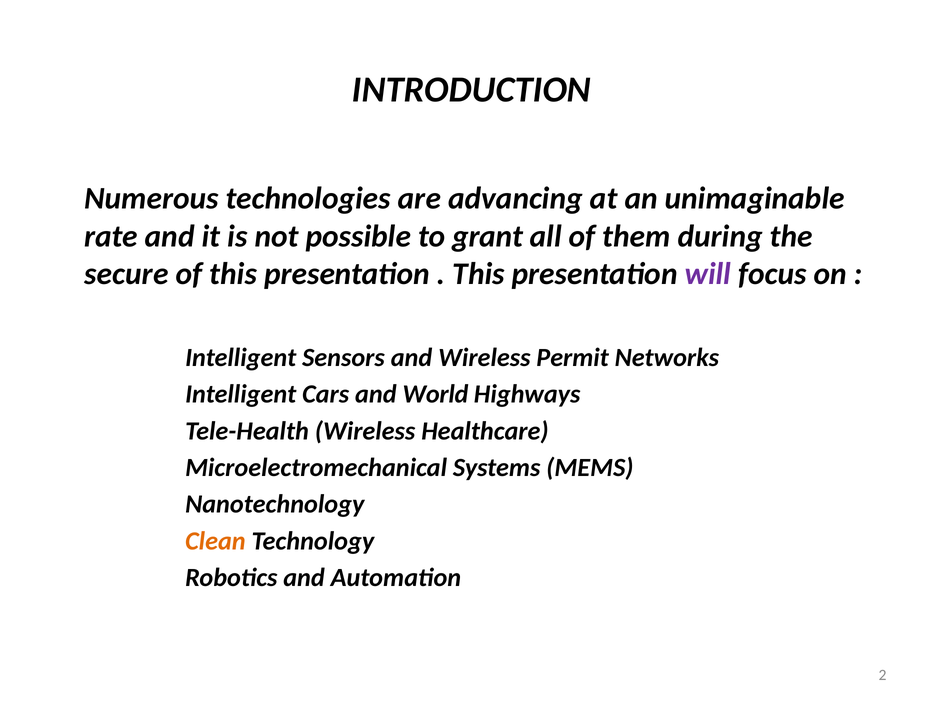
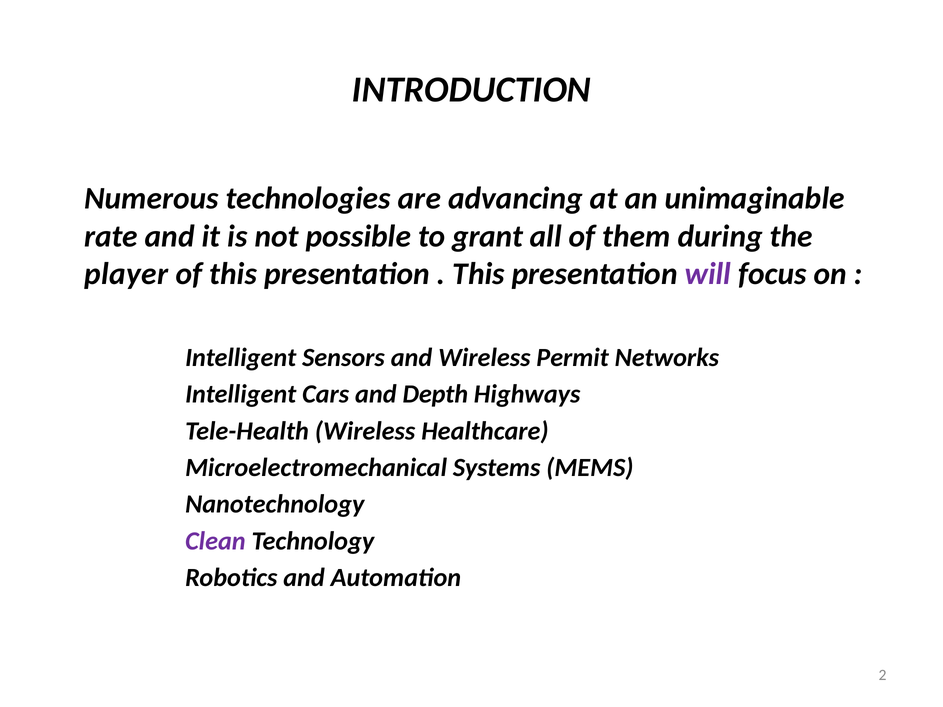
secure: secure -> player
World: World -> Depth
Clean colour: orange -> purple
